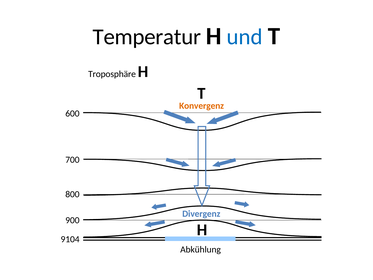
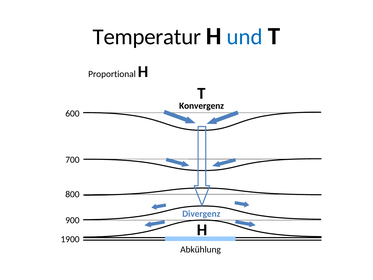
Troposphäre: Troposphäre -> Proportional
Konvergenz colour: orange -> black
9104: 9104 -> 1900
